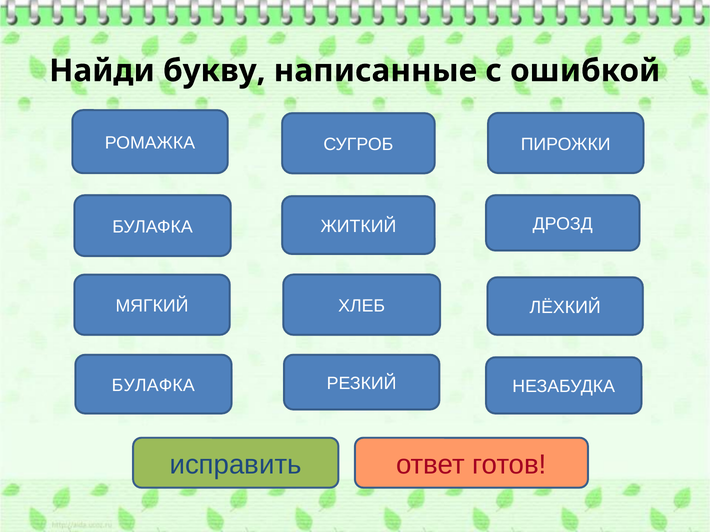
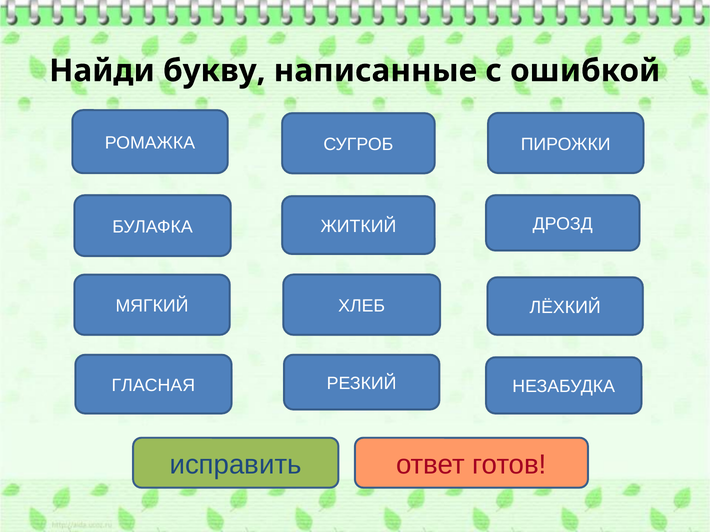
БУЛАФКА at (153, 386): БУЛАФКА -> ГЛАСНАЯ
